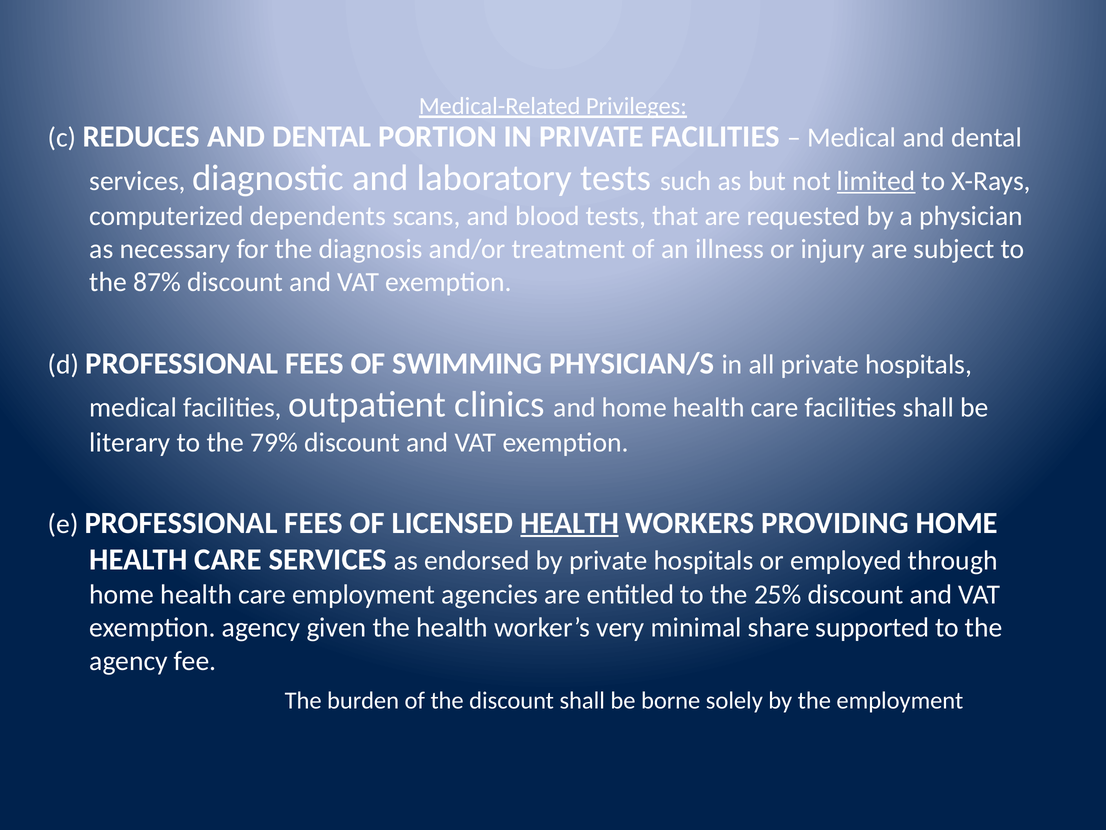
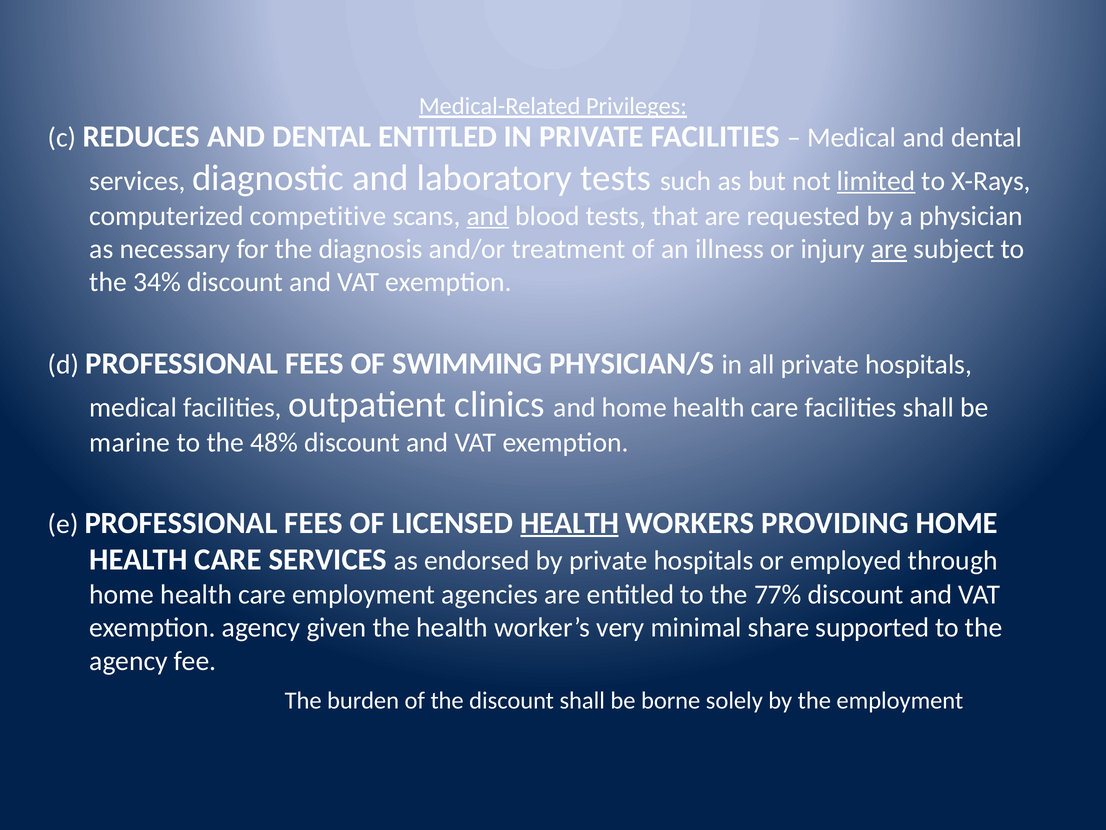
DENTAL PORTION: PORTION -> ENTITLED
dependents: dependents -> competitive
and at (488, 216) underline: none -> present
are at (889, 249) underline: none -> present
87%: 87% -> 34%
literary: literary -> marine
79%: 79% -> 48%
25%: 25% -> 77%
